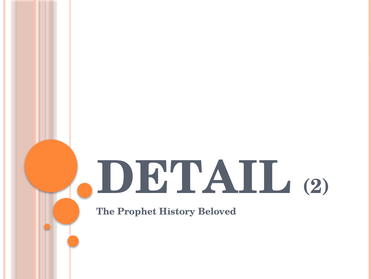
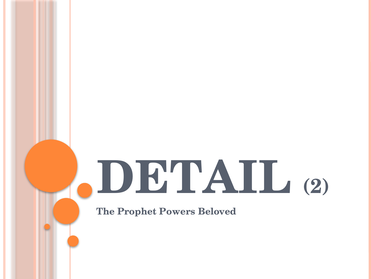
History: History -> Powers
